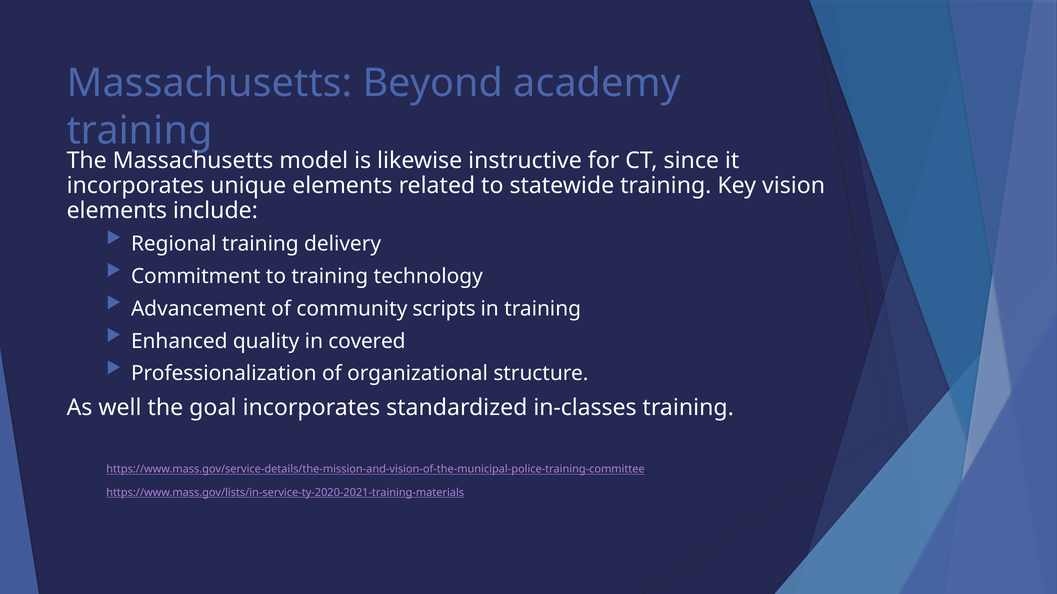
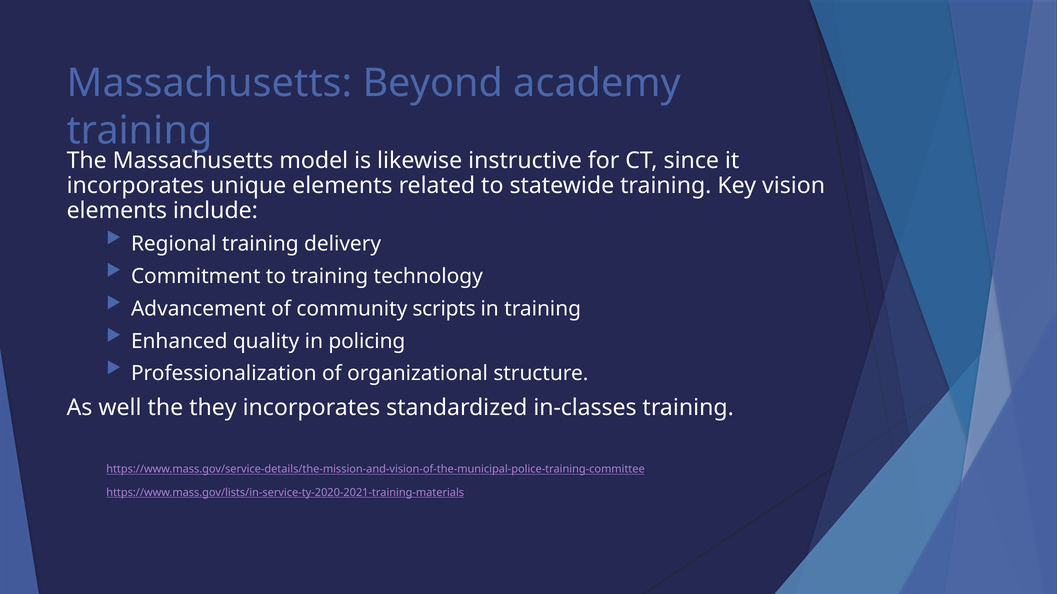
covered: covered -> policing
goal: goal -> they
